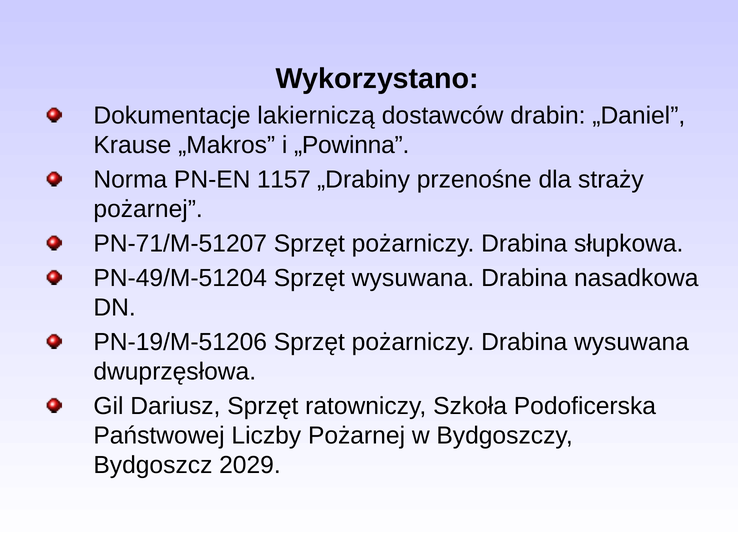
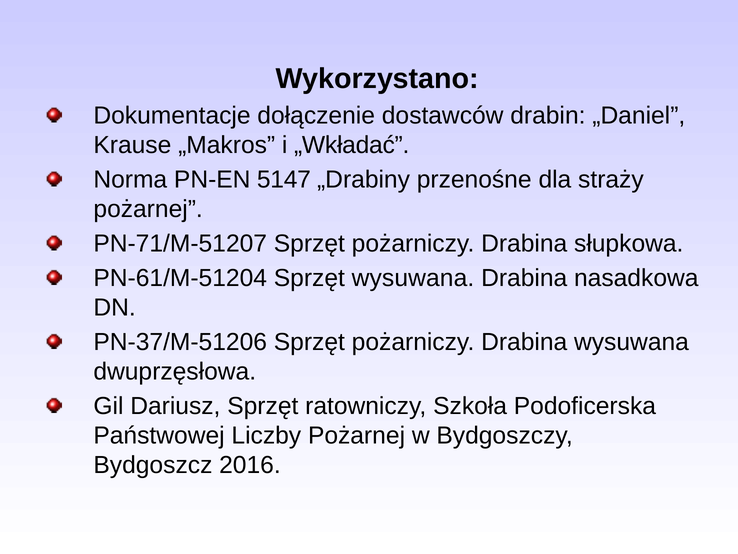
lakierniczą: lakierniczą -> dołączenie
„Powinna: „Powinna -> „Wkładać
1157: 1157 -> 5147
PN-49/M-51204: PN-49/M-51204 -> PN-61/M-51204
PN-19/M-51206: PN-19/M-51206 -> PN-37/M-51206
2029: 2029 -> 2016
